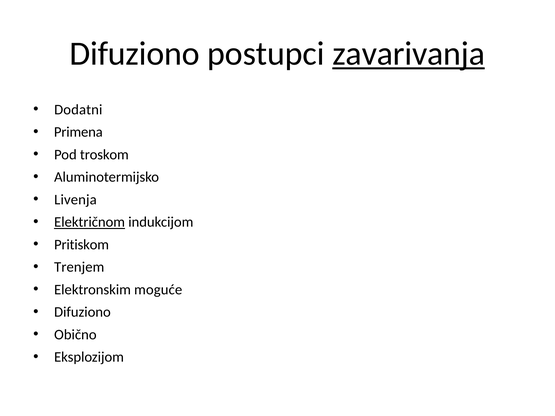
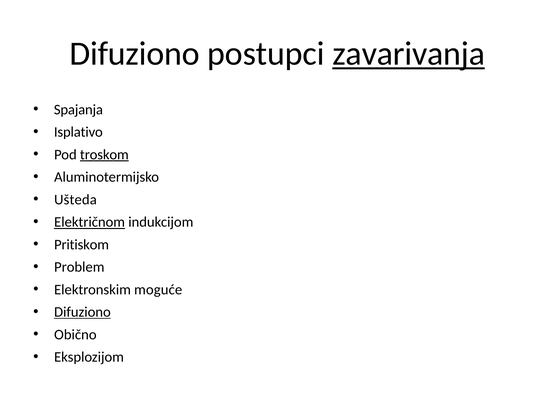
Dodatni: Dodatni -> Spajanja
Primena: Primena -> Isplativo
troskom underline: none -> present
Livenja: Livenja -> Ušteda
Trenjem: Trenjem -> Problem
Difuziono at (82, 312) underline: none -> present
